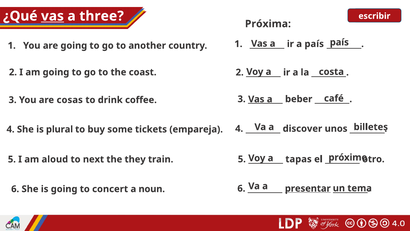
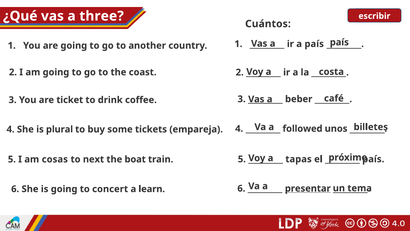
vas at (52, 16) underline: present -> none
Próxima: Próxima -> Cuántos
cosas: cosas -> ticket
discover: discover -> followed
otro at (373, 159): otro -> país
aloud: aloud -> cosas
they: they -> boat
noun: noun -> learn
